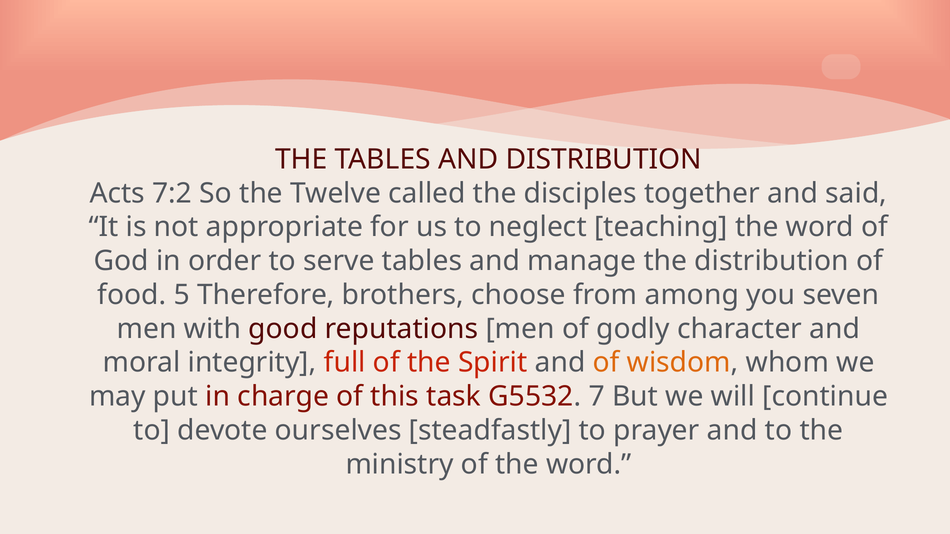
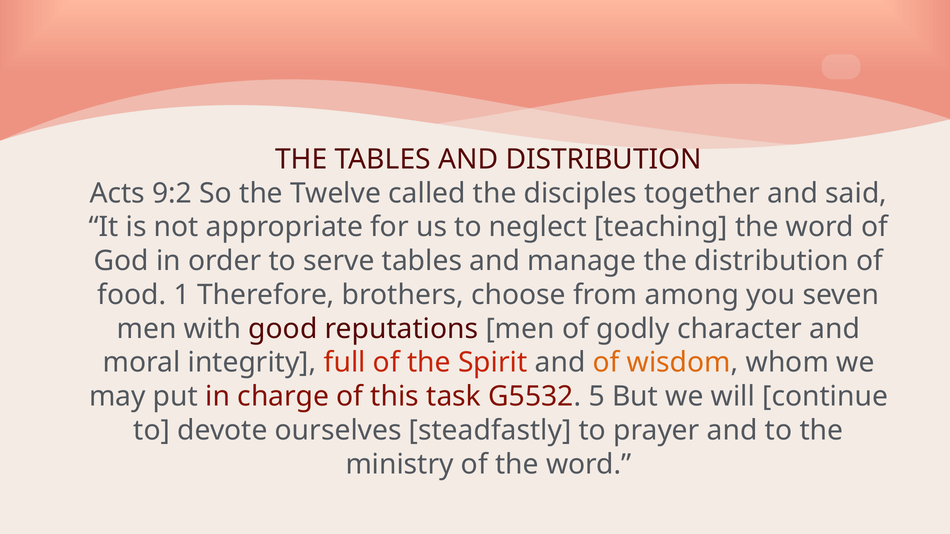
7:2: 7:2 -> 9:2
5: 5 -> 1
7: 7 -> 5
